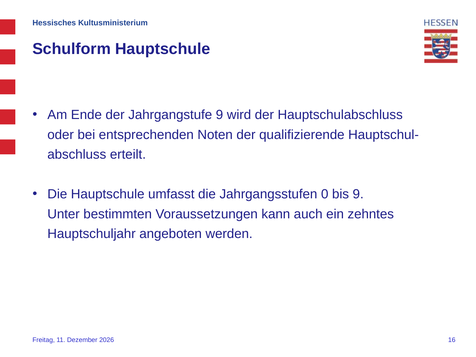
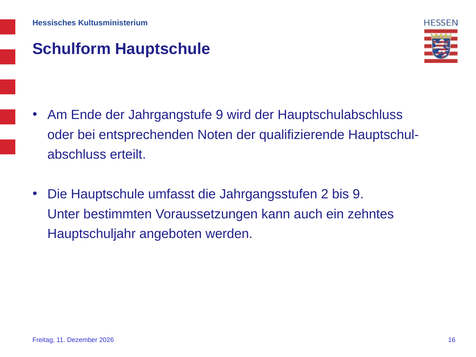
0: 0 -> 2
